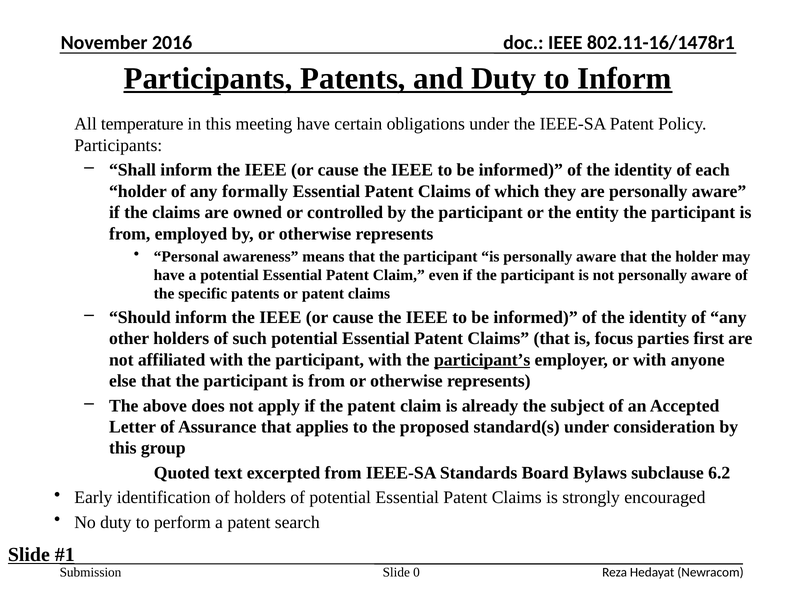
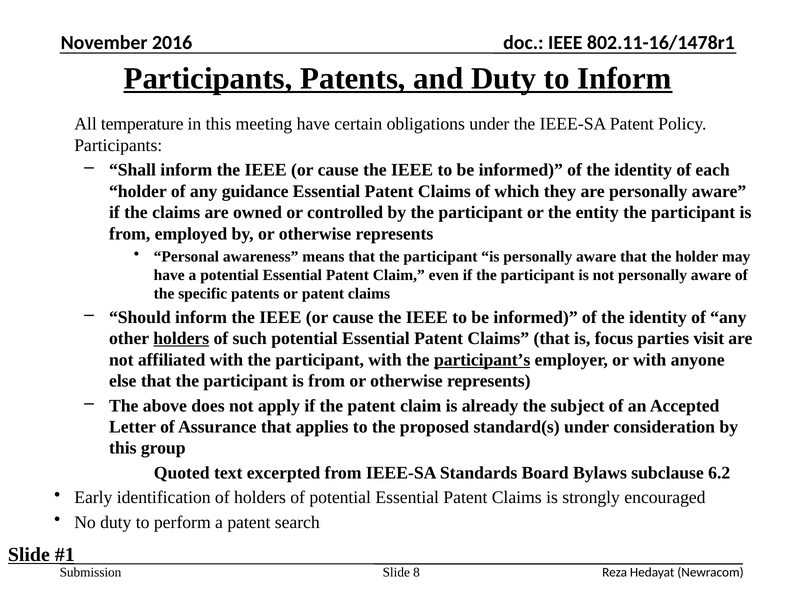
formally: formally -> guidance
holders at (181, 339) underline: none -> present
first: first -> visit
0: 0 -> 8
